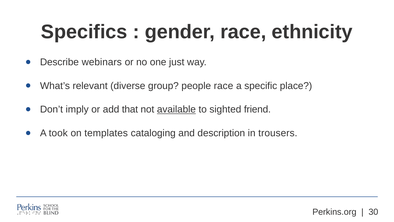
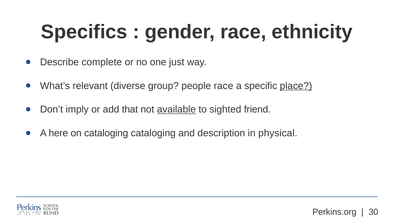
webinars: webinars -> complete
place underline: none -> present
took: took -> here
on templates: templates -> cataloging
trousers: trousers -> physical
